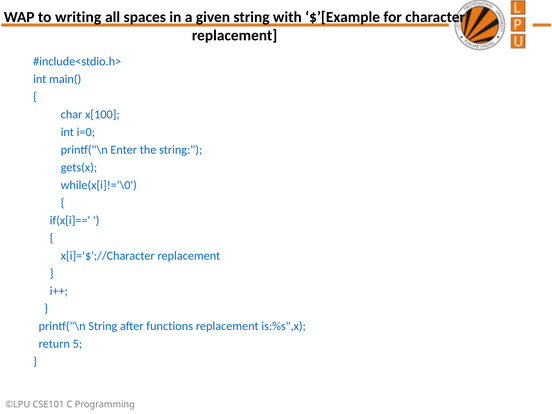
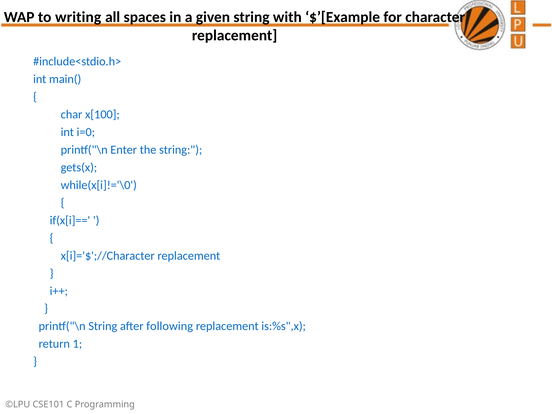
functions: functions -> following
5: 5 -> 1
